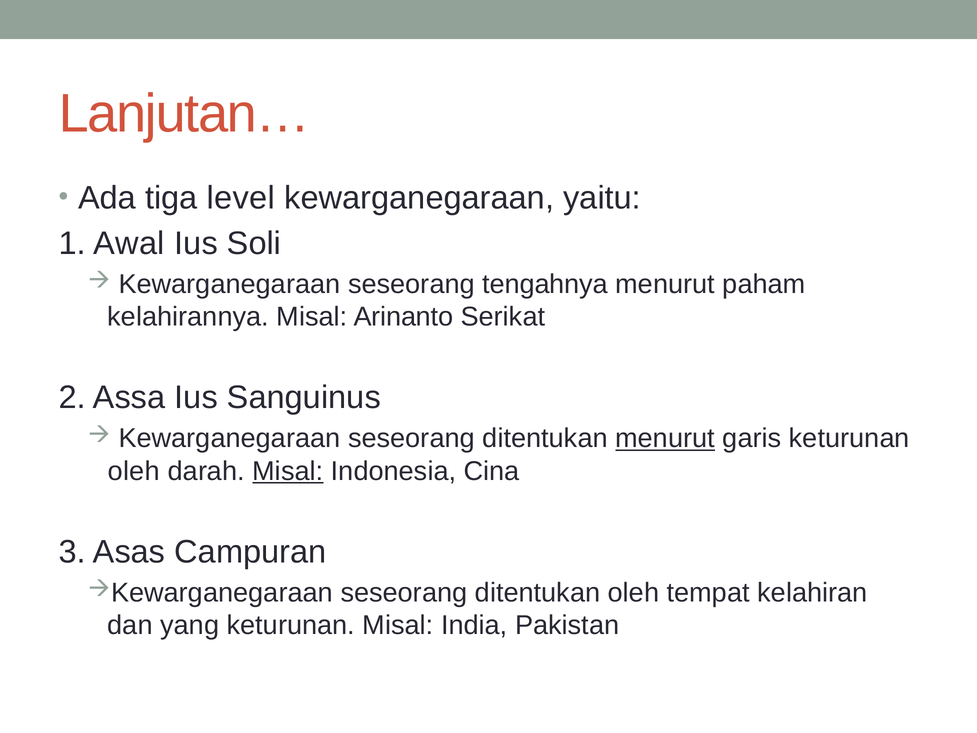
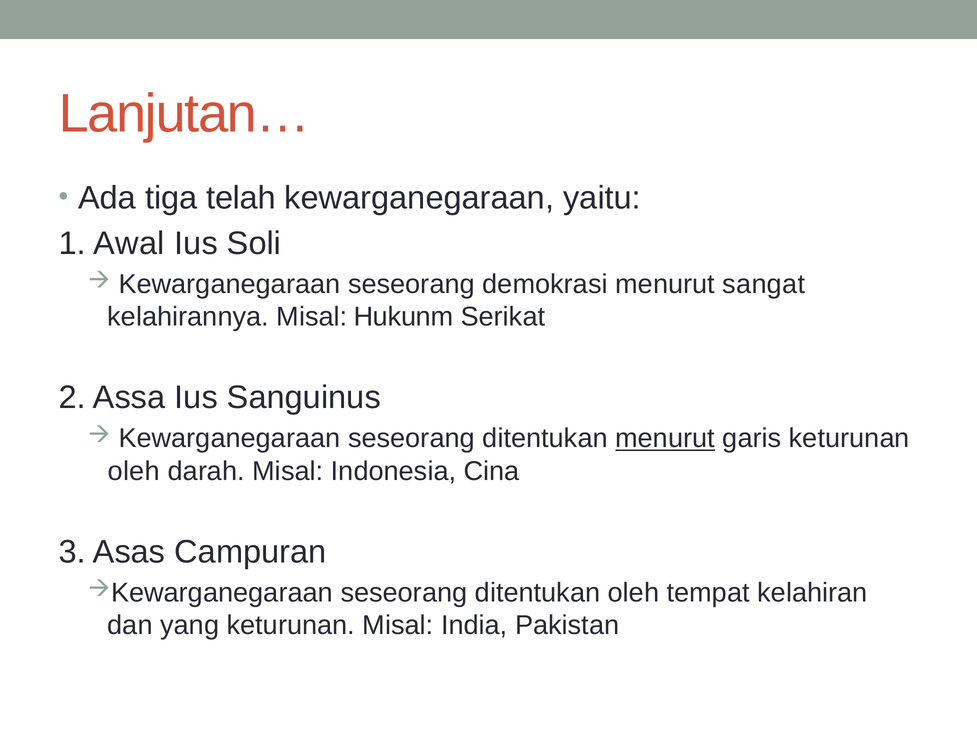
level: level -> telah
tengahnya: tengahnya -> demokrasi
paham: paham -> sangat
Arinanto: Arinanto -> Hukunm
Misal at (288, 471) underline: present -> none
